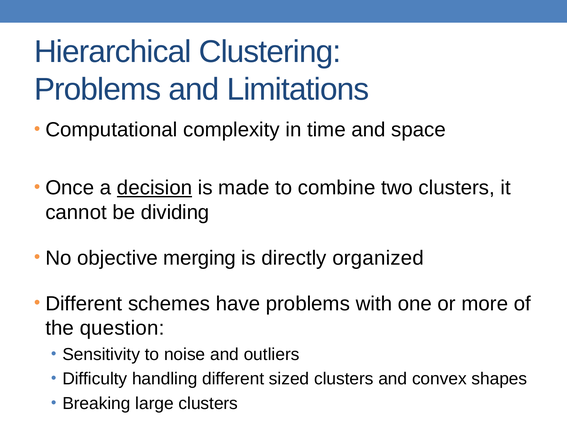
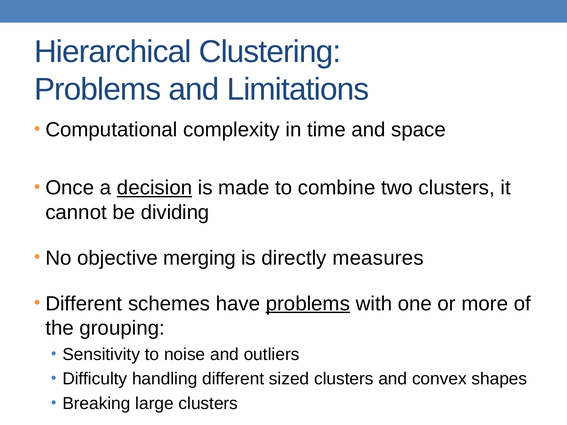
organized: organized -> measures
problems at (308, 304) underline: none -> present
question: question -> grouping
